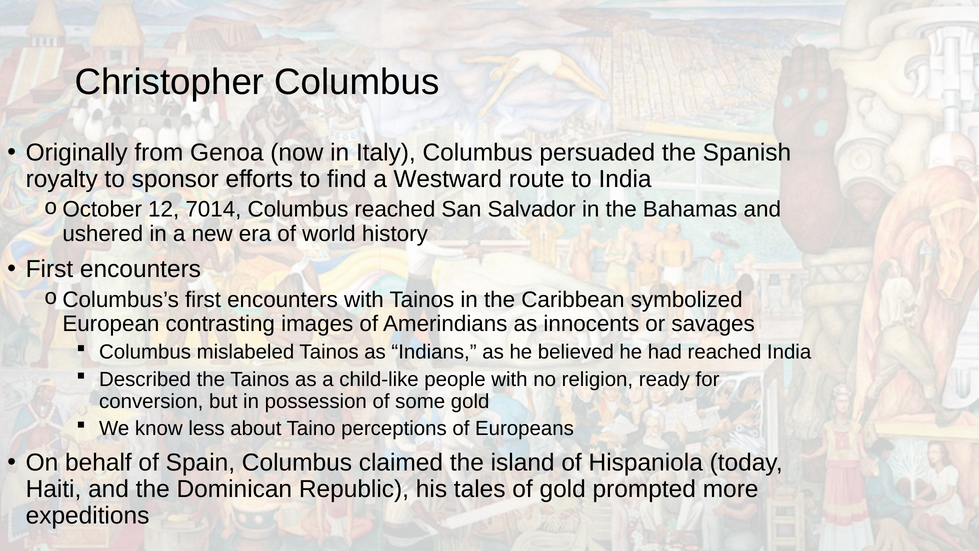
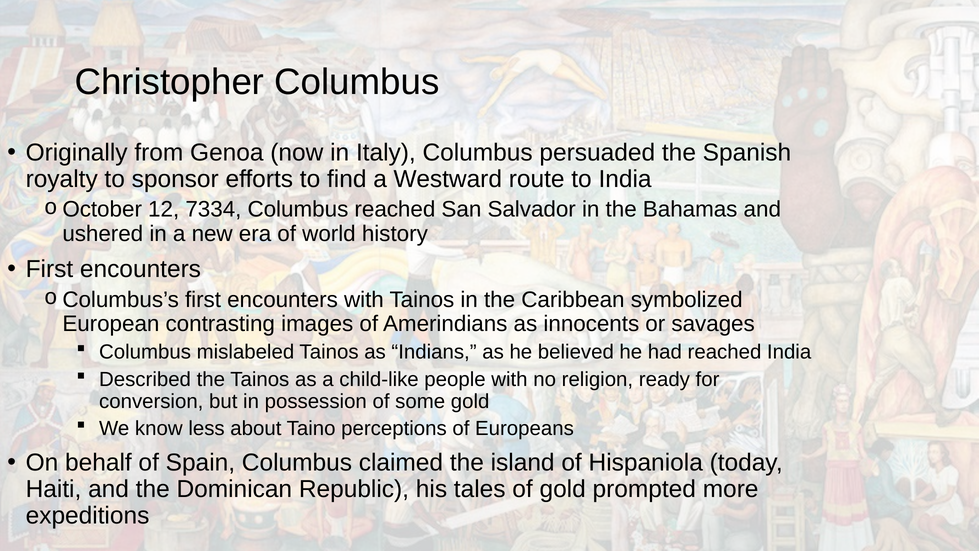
7014: 7014 -> 7334
